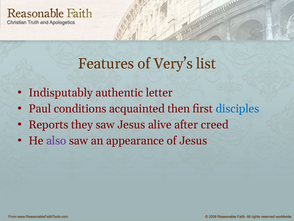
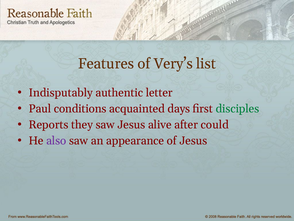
then: then -> days
disciples colour: blue -> green
creed: creed -> could
